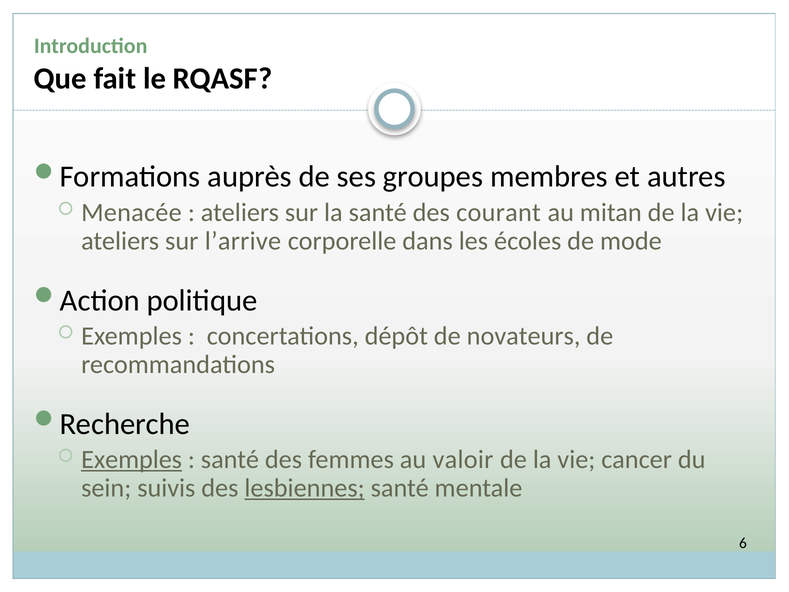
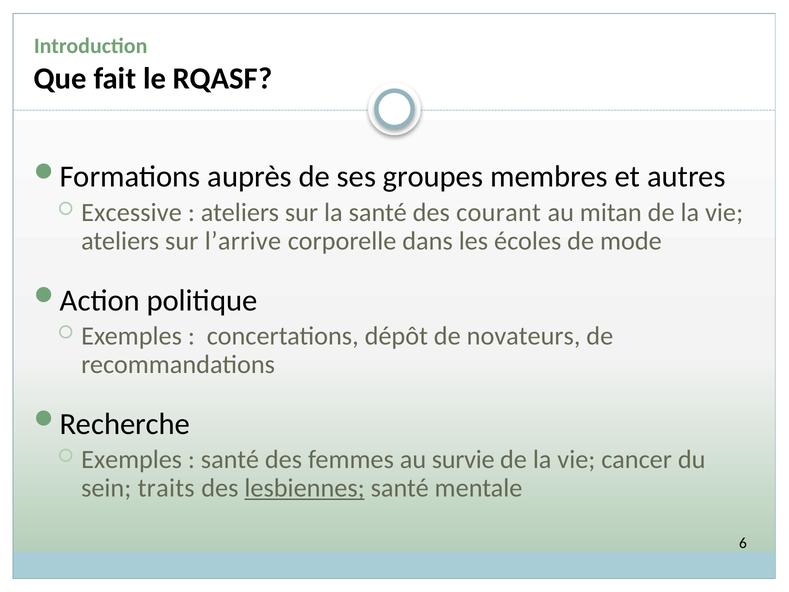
Menacée: Menacée -> Excessive
Exemples at (132, 459) underline: present -> none
valoir: valoir -> survie
suivis: suivis -> traits
